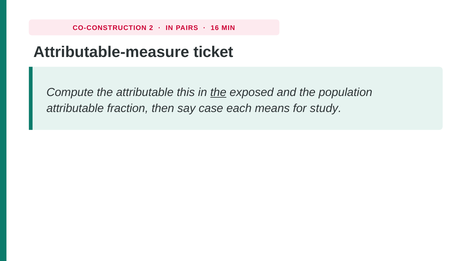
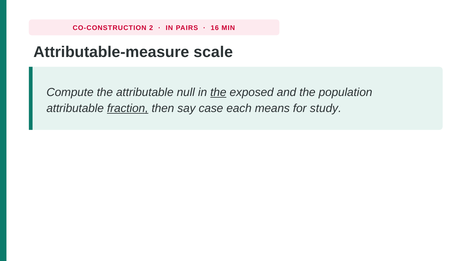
ticket: ticket -> scale
this: this -> null
fraction underline: none -> present
